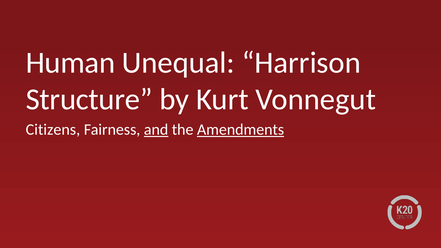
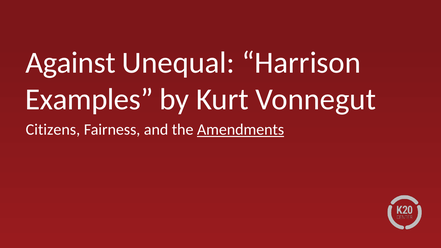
Human: Human -> Against
Structure: Structure -> Examples
and underline: present -> none
